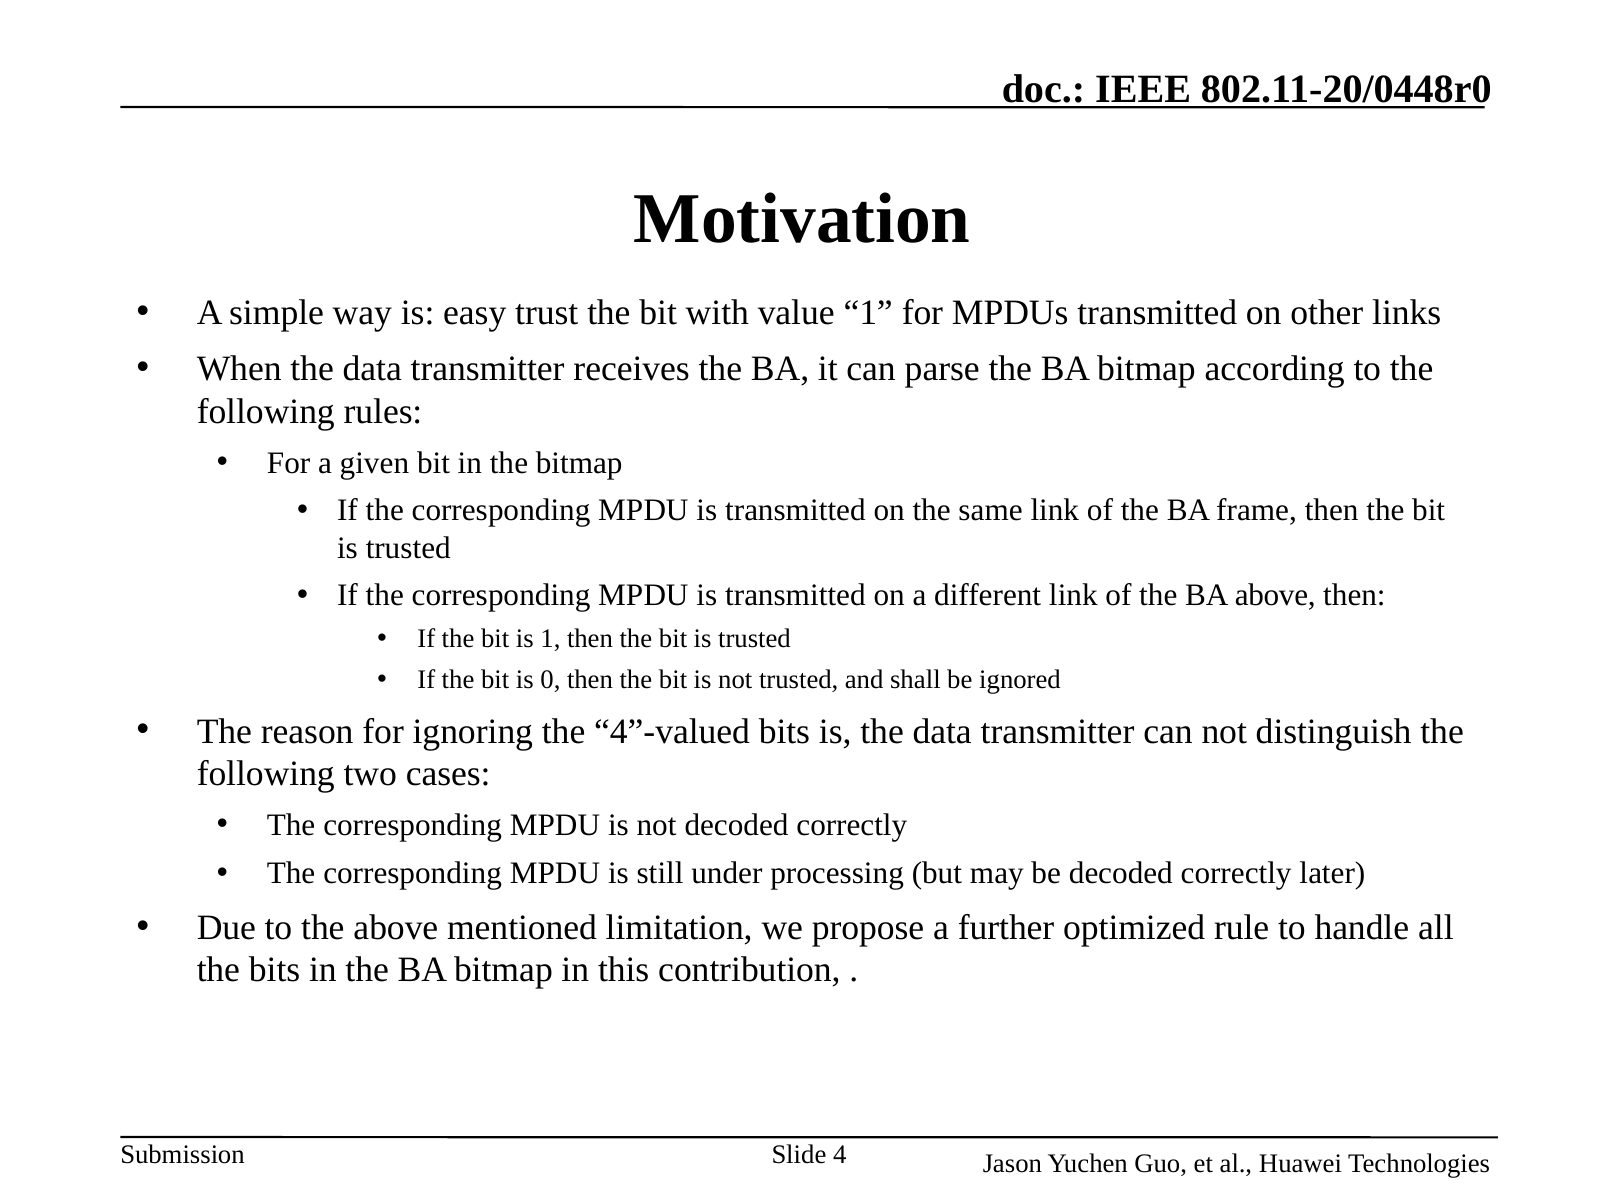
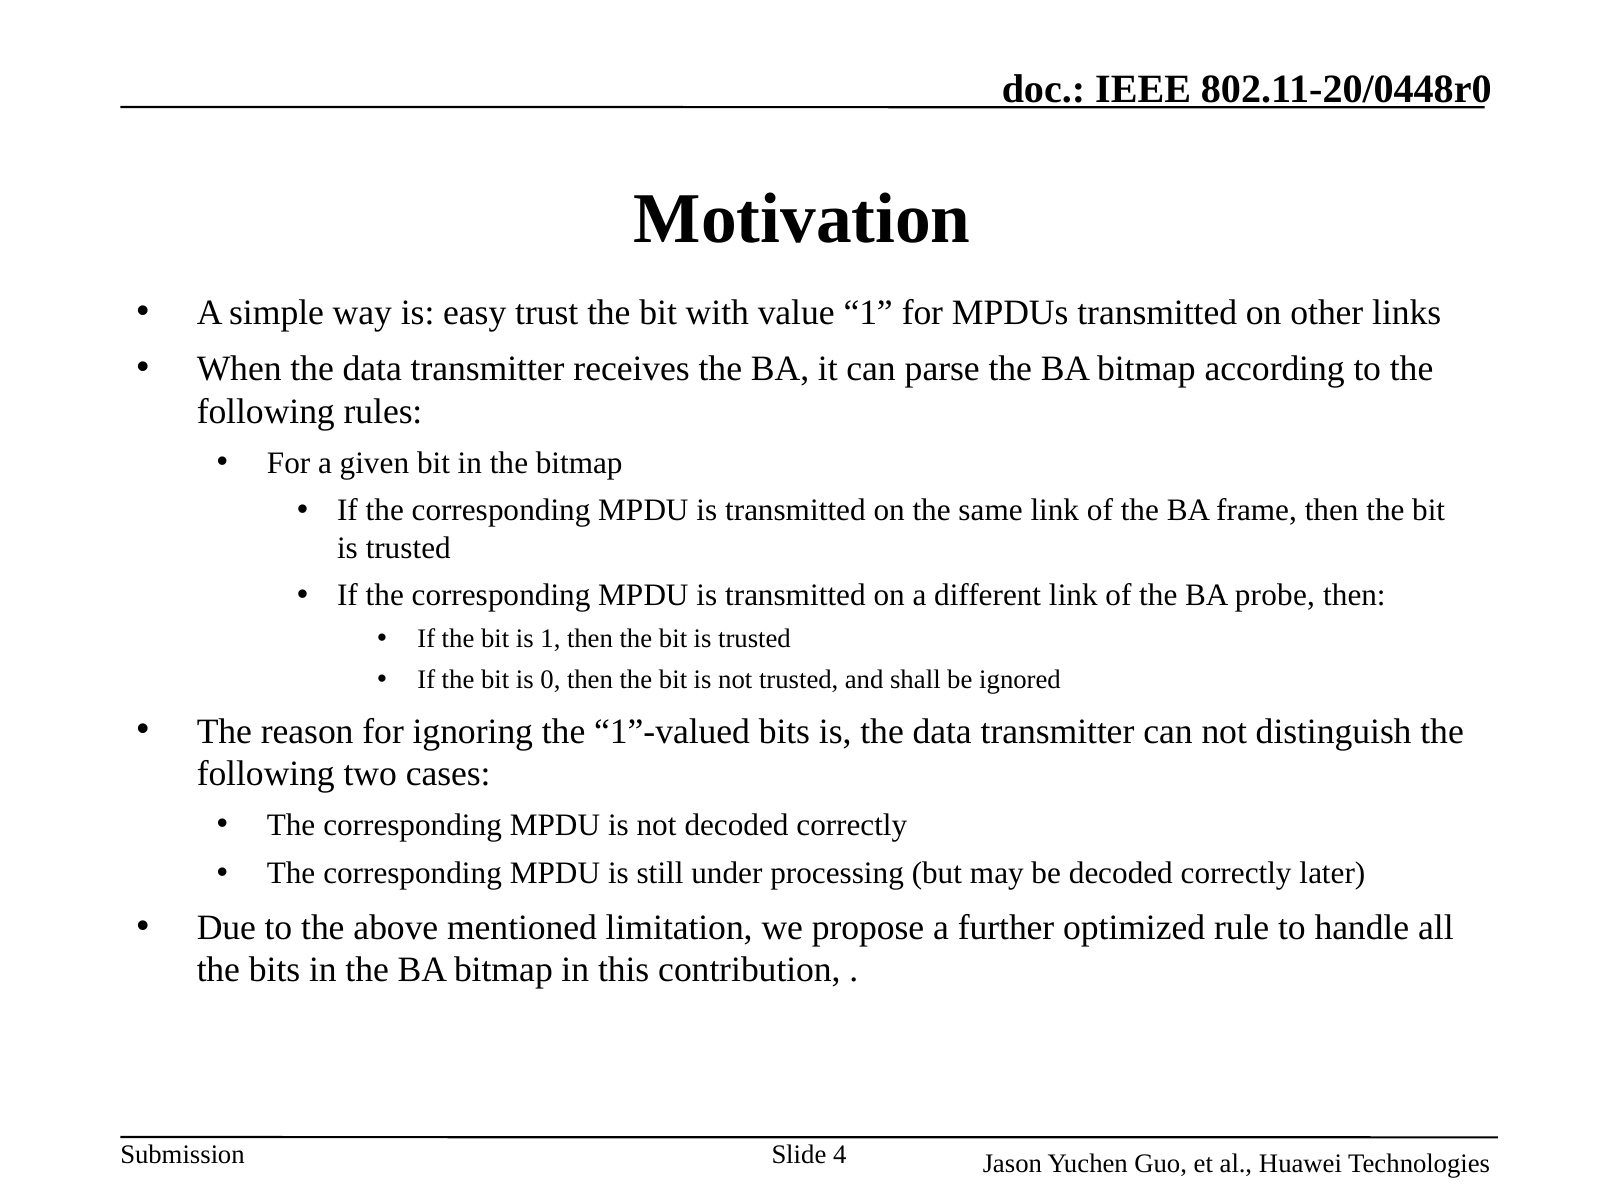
BA above: above -> probe
4”-valued: 4”-valued -> 1”-valued
